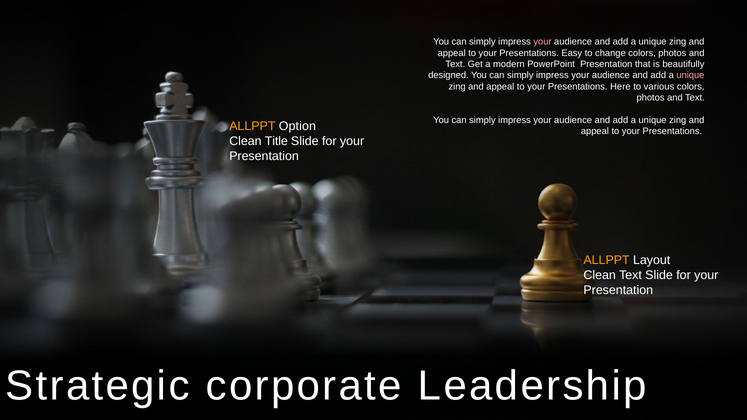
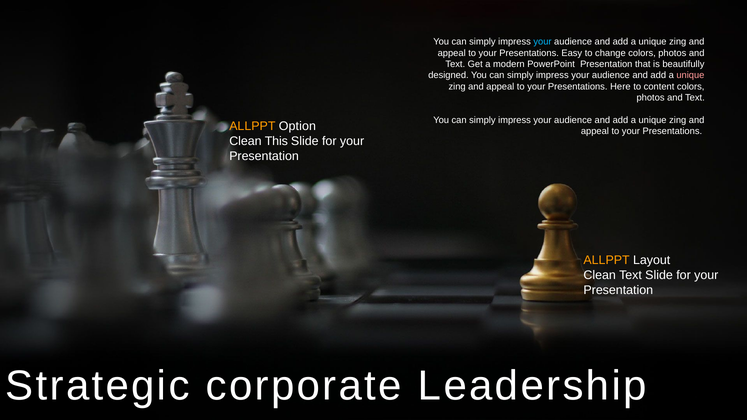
your at (542, 42) colour: pink -> light blue
various: various -> content
Title: Title -> This
